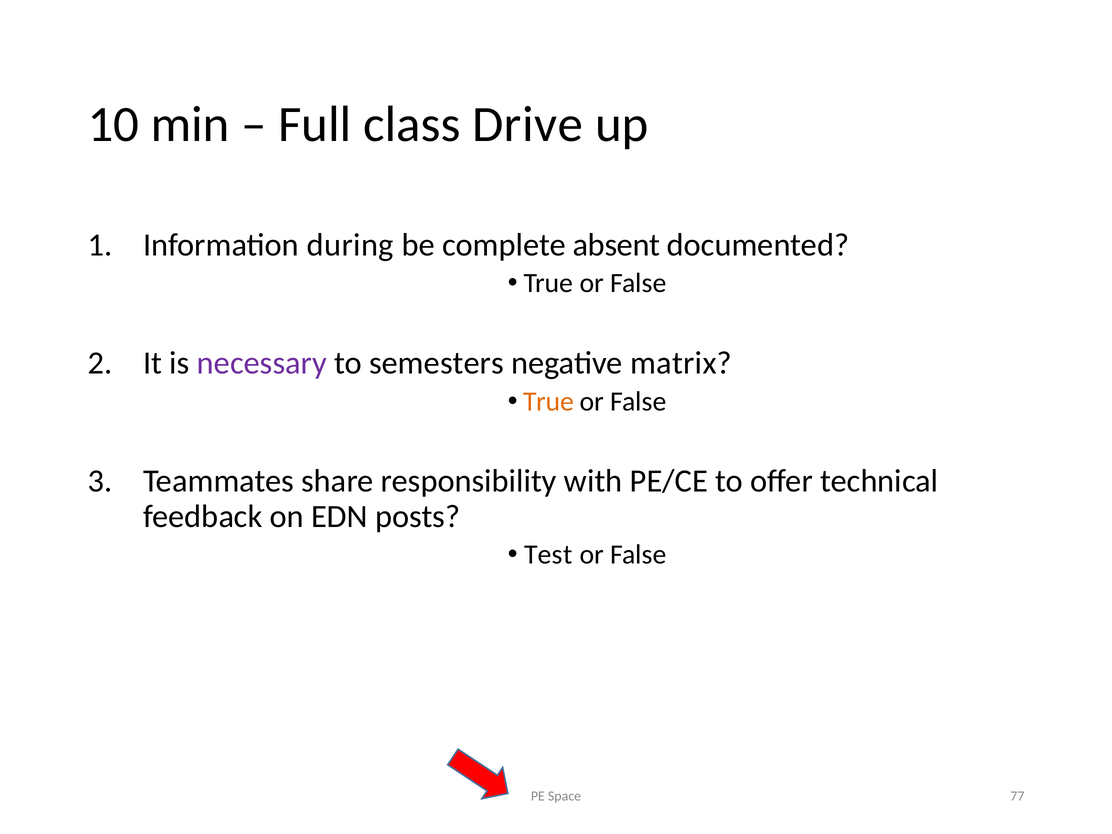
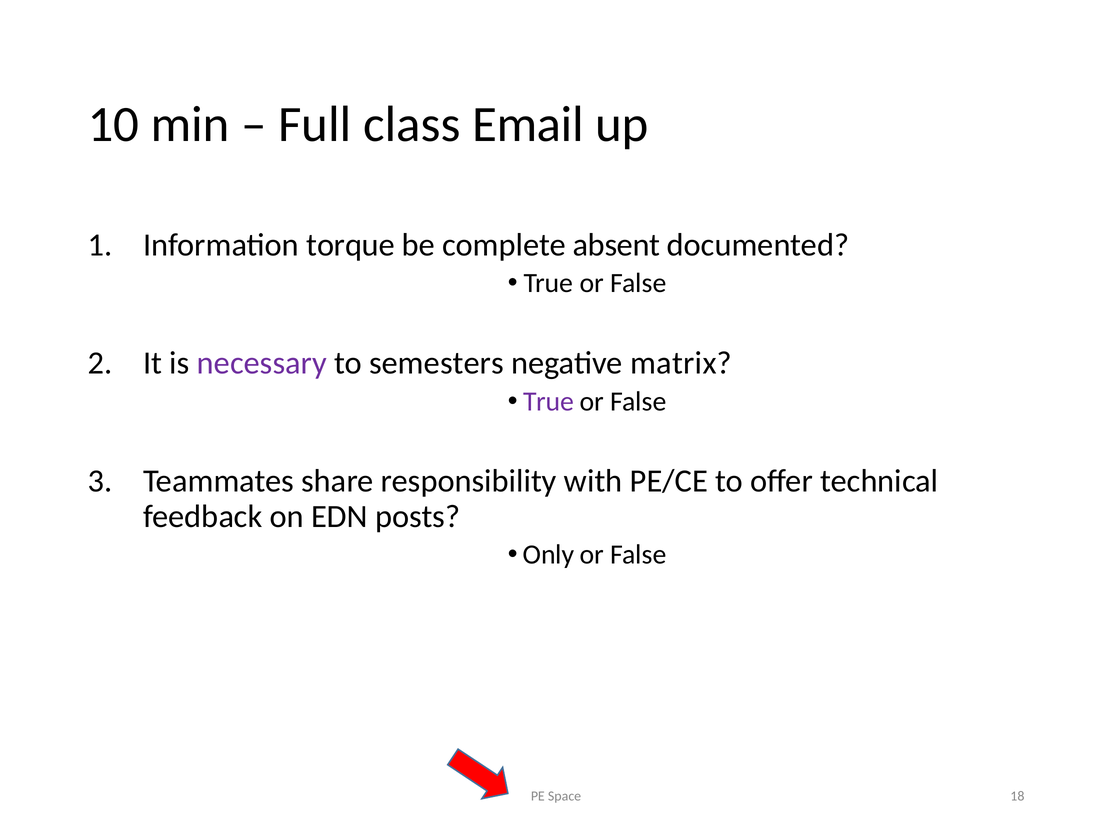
Drive: Drive -> Email
during: during -> torque
True at (549, 401) colour: orange -> purple
Test: Test -> Only
77: 77 -> 18
